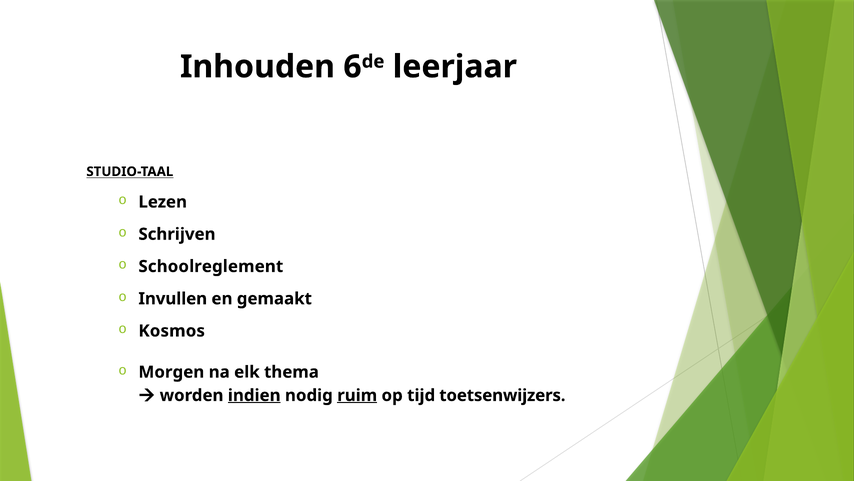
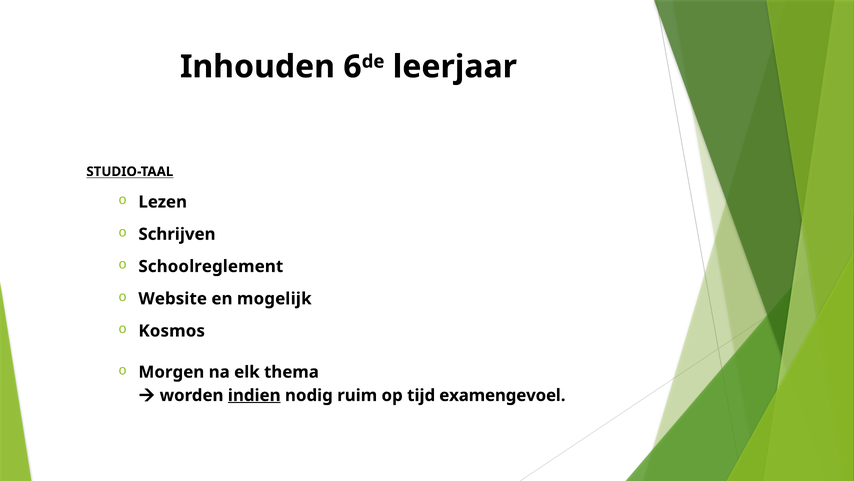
Invullen: Invullen -> Website
gemaakt: gemaakt -> mogelijk
ruim underline: present -> none
toetsenwijzers: toetsenwijzers -> examengevoel
